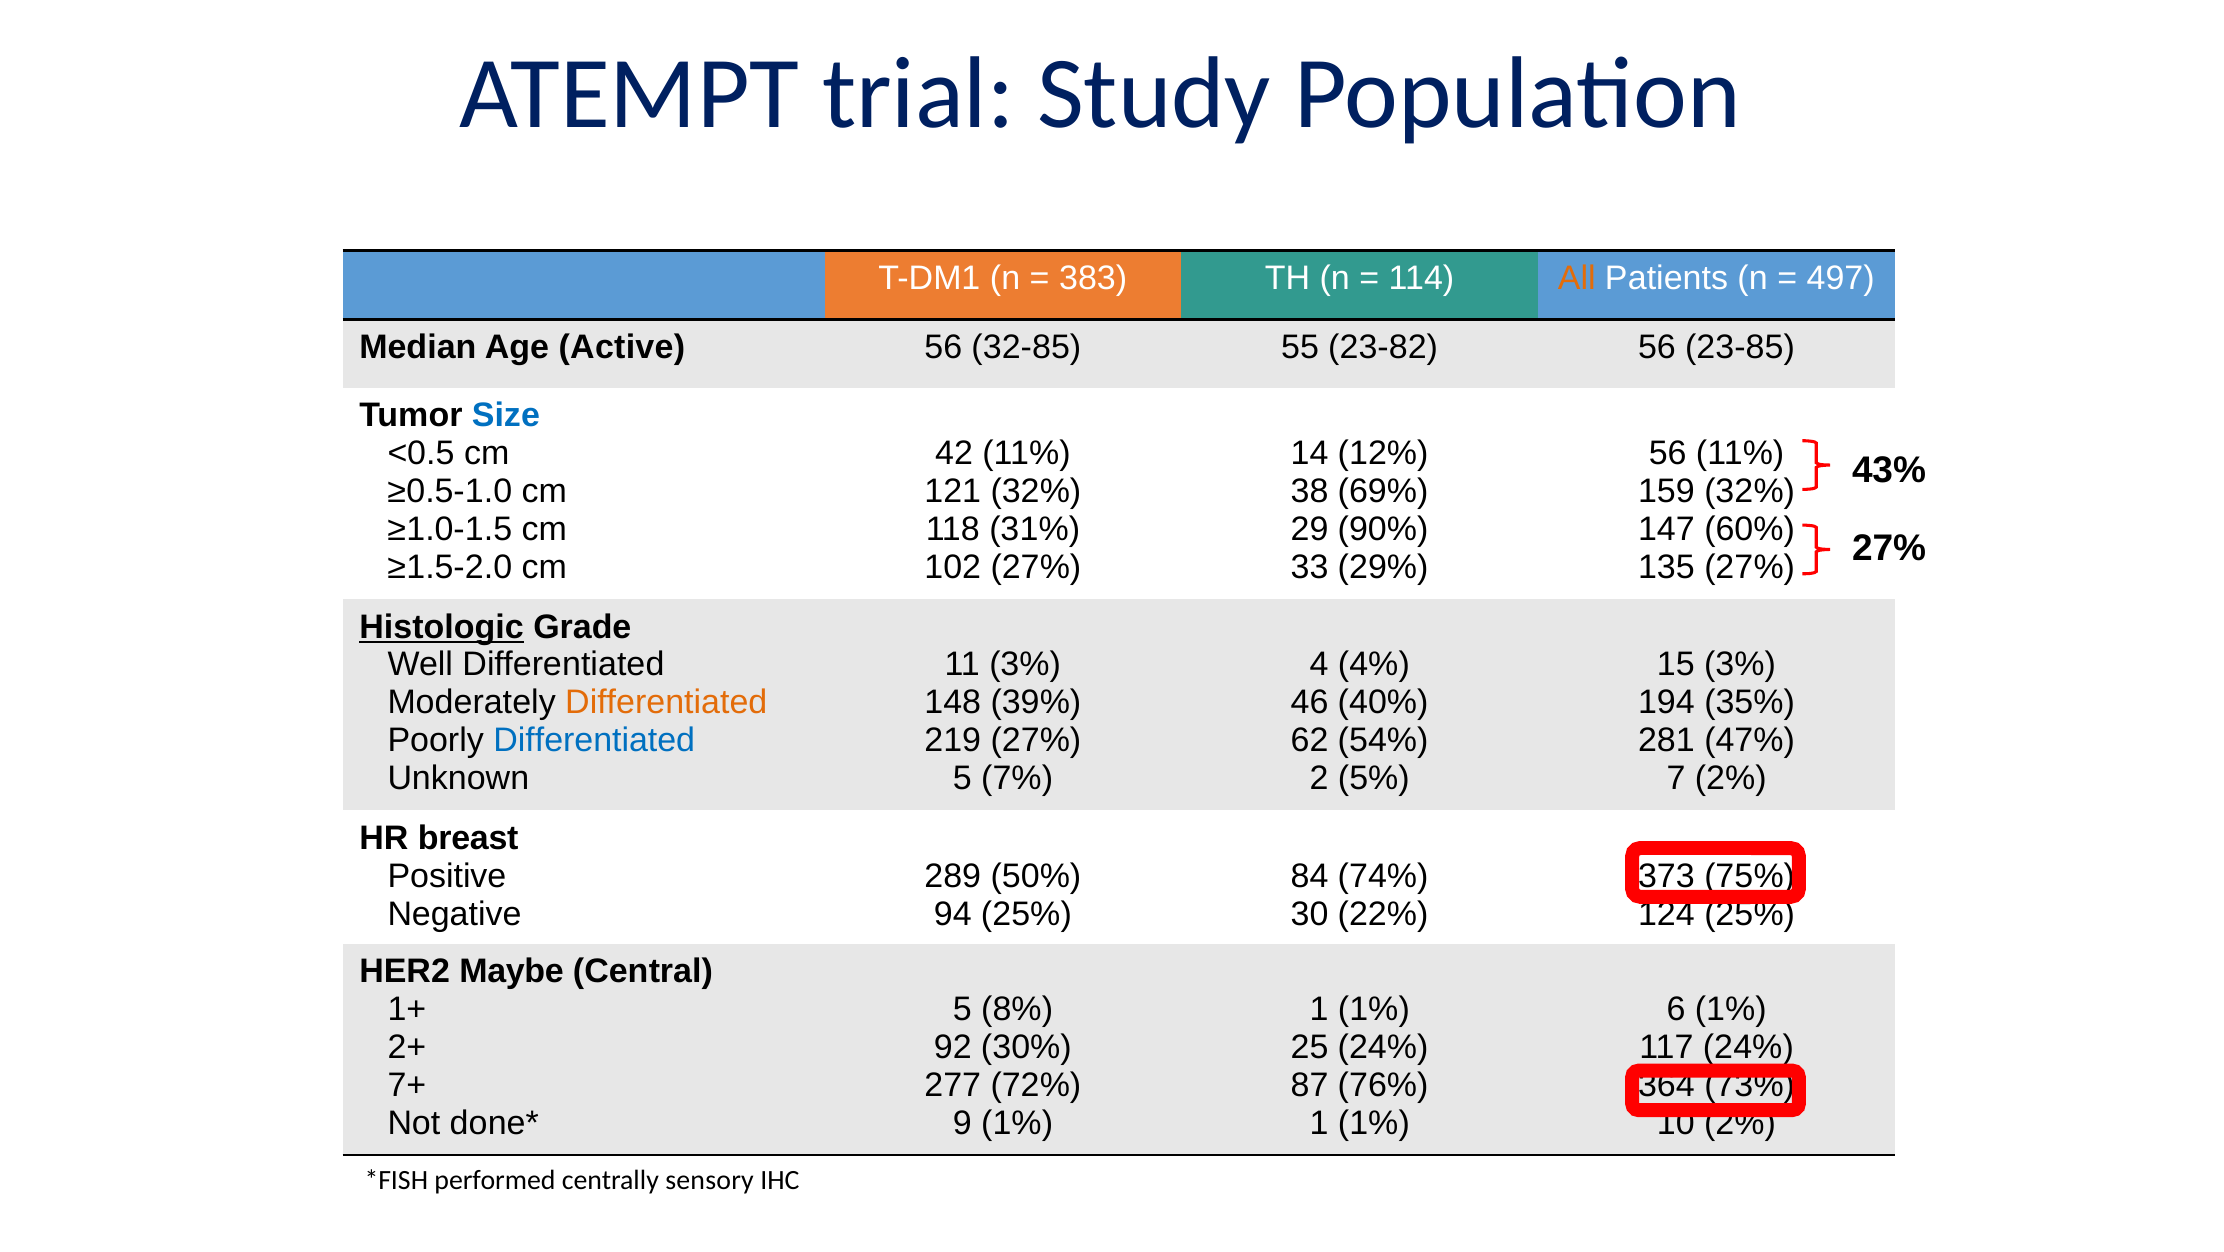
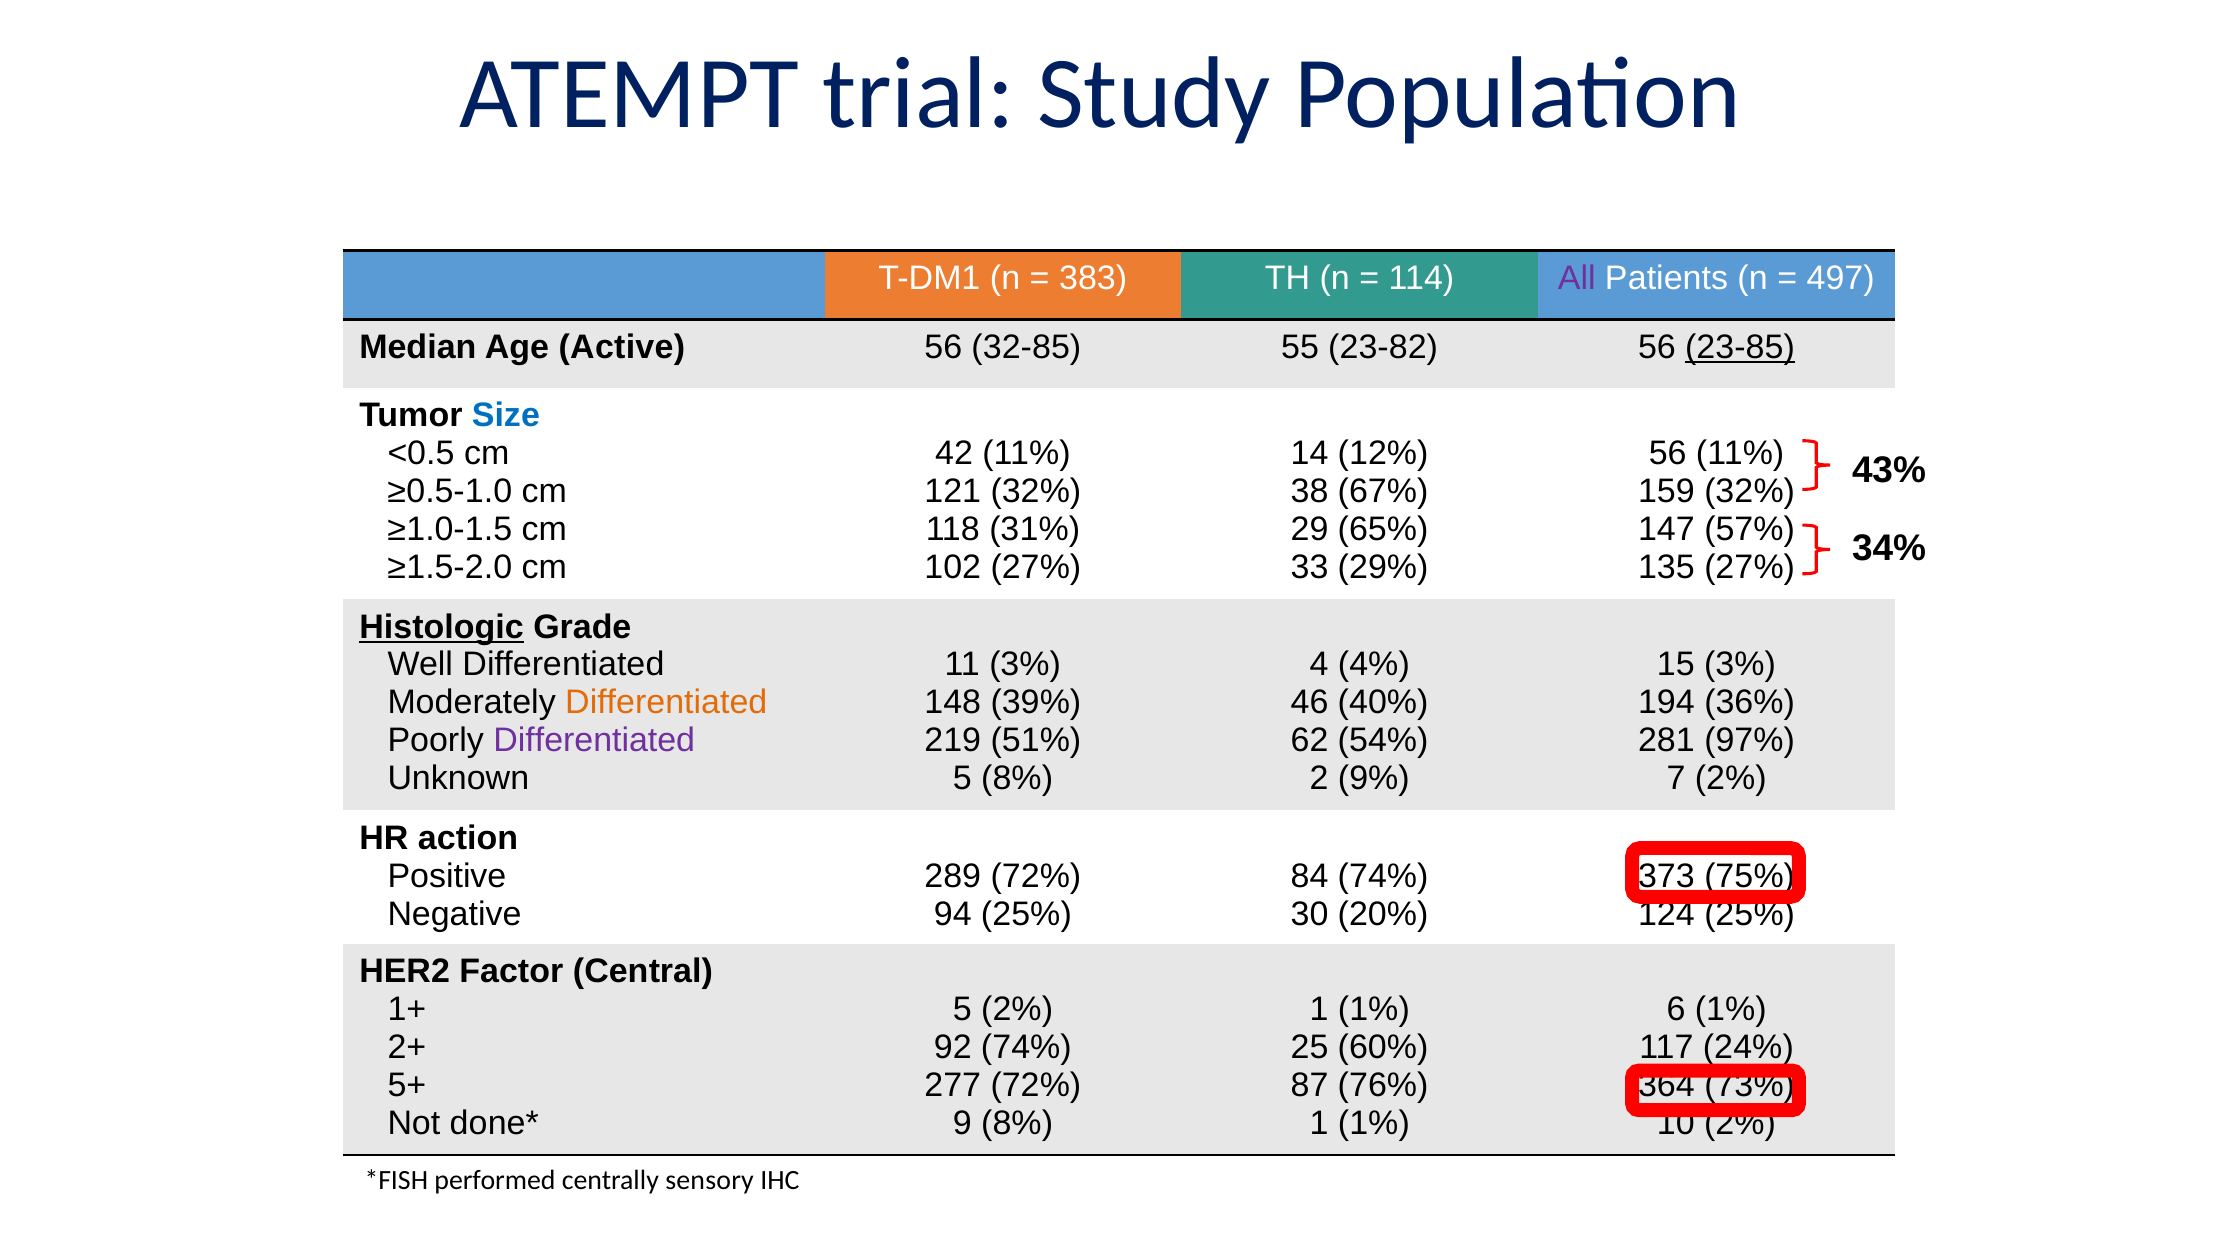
All colour: orange -> purple
23-85 underline: none -> present
69%: 69% -> 67%
90%: 90% -> 65%
60%: 60% -> 57%
27% at (1889, 548): 27% -> 34%
35%: 35% -> 36%
Differentiated at (594, 740) colour: blue -> purple
219 27%: 27% -> 51%
47%: 47% -> 97%
5 7%: 7% -> 8%
5%: 5% -> 9%
breast: breast -> action
289 50%: 50% -> 72%
22%: 22% -> 20%
Maybe: Maybe -> Factor
5 8%: 8% -> 2%
92 30%: 30% -> 74%
25 24%: 24% -> 60%
7+: 7+ -> 5+
9 1%: 1% -> 8%
